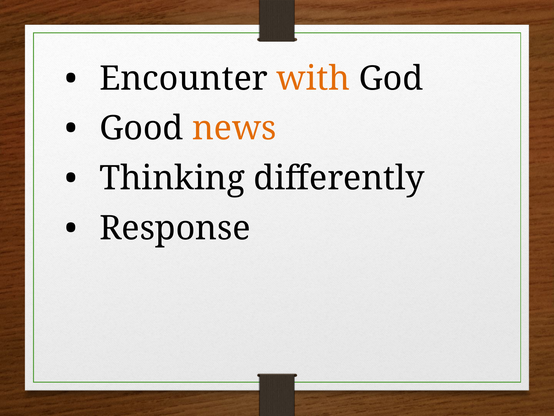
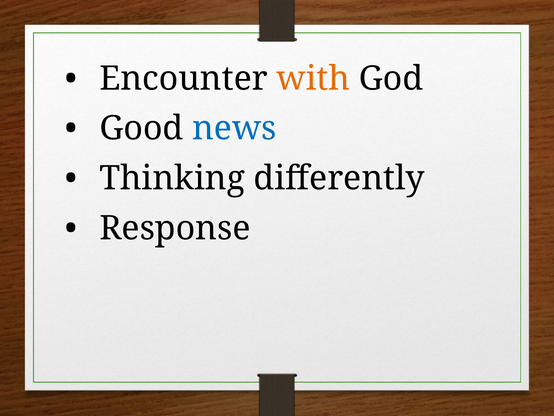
news colour: orange -> blue
